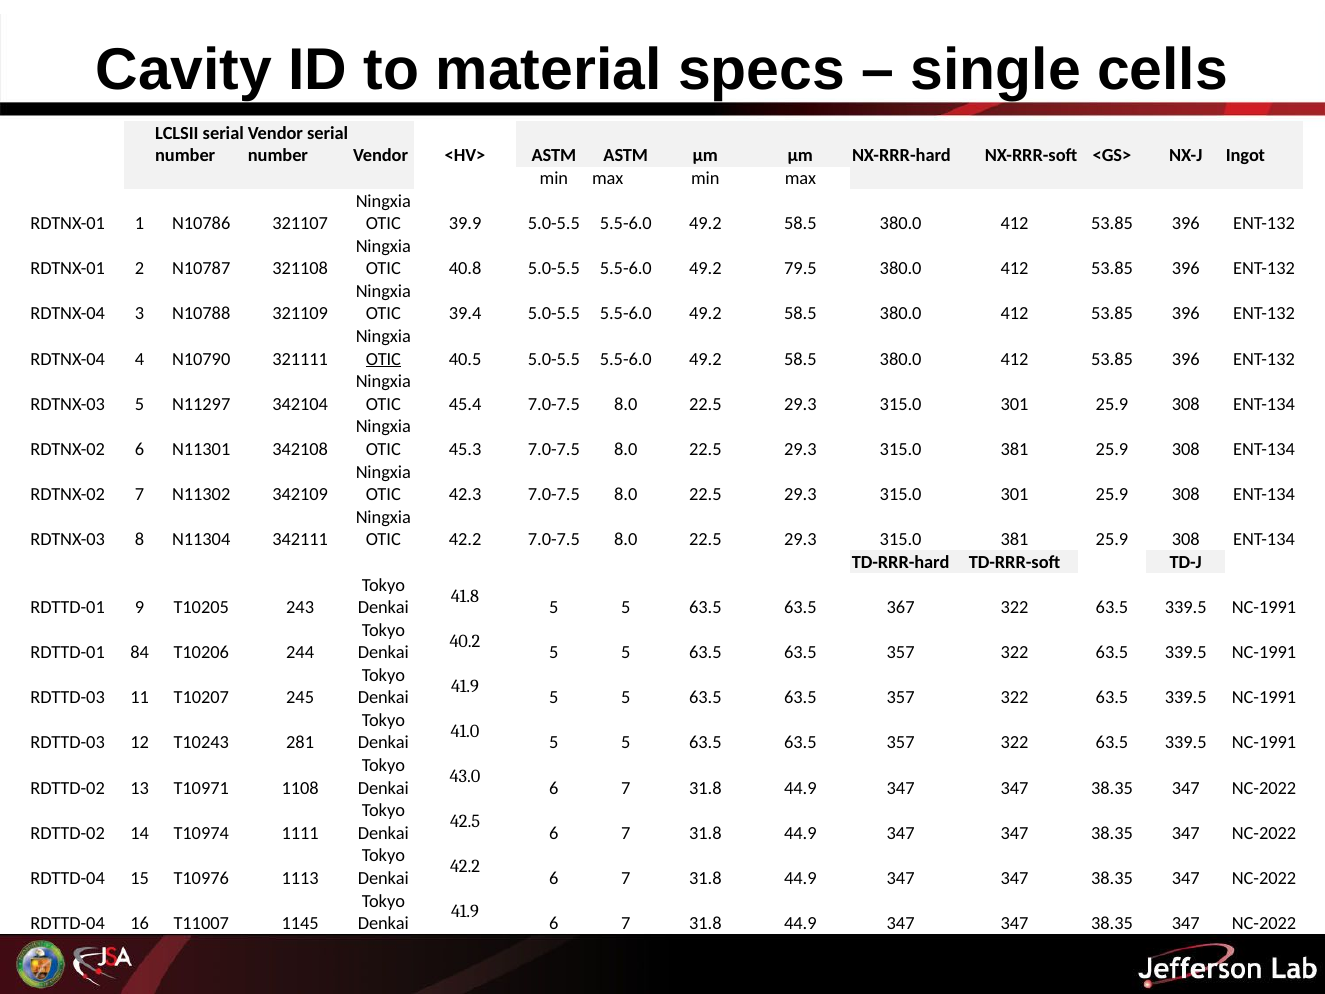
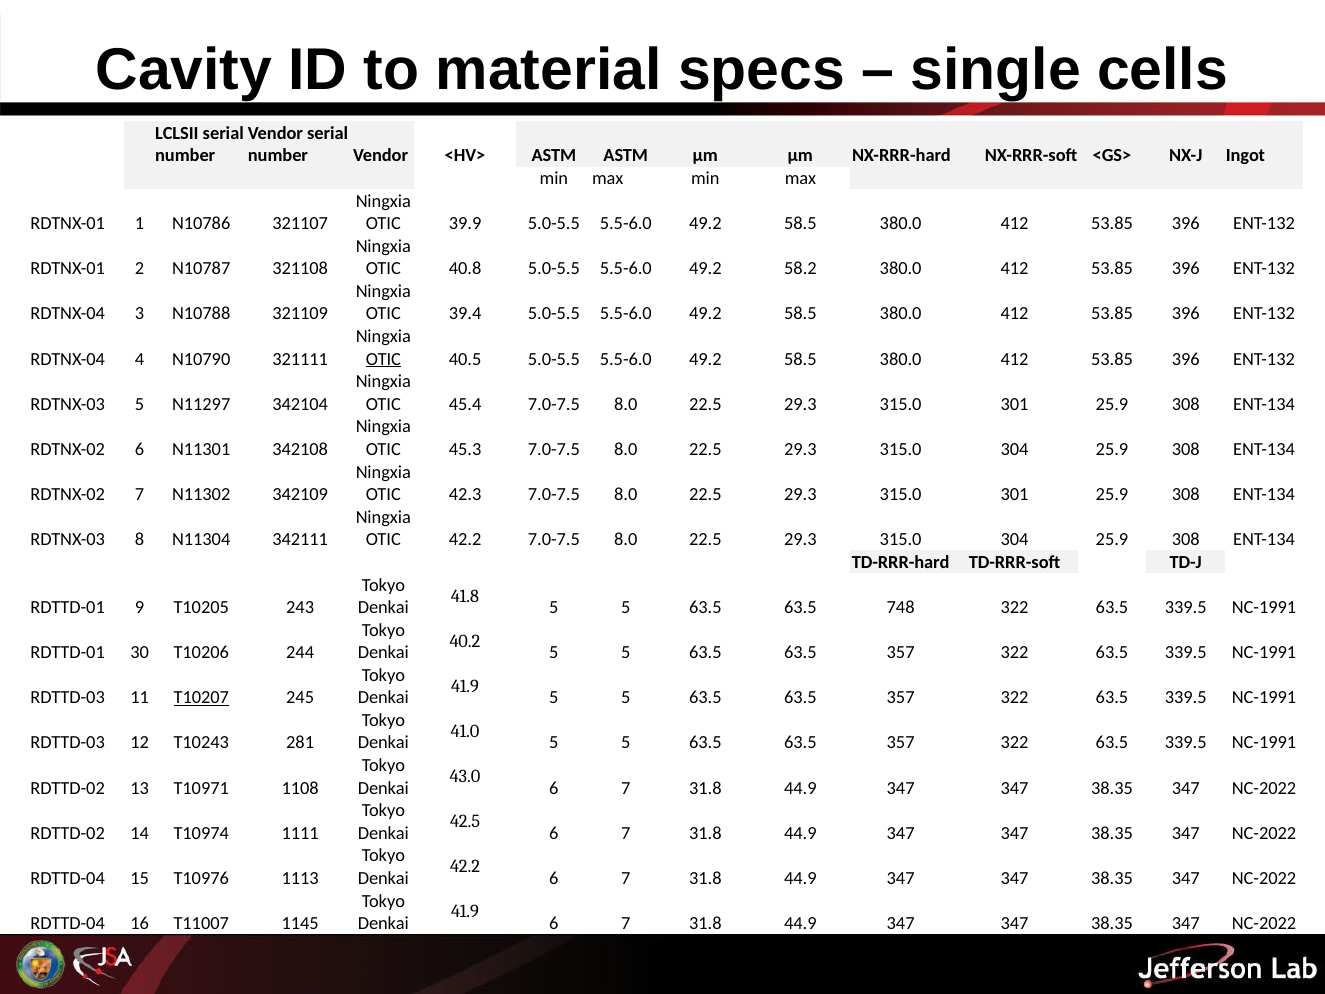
79.5: 79.5 -> 58.2
381 at (1015, 449): 381 -> 304
381 at (1015, 539): 381 -> 304
367: 367 -> 748
84: 84 -> 30
T10207 underline: none -> present
